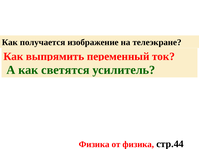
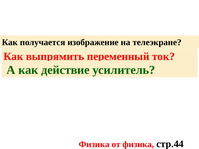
светятся: светятся -> действие
